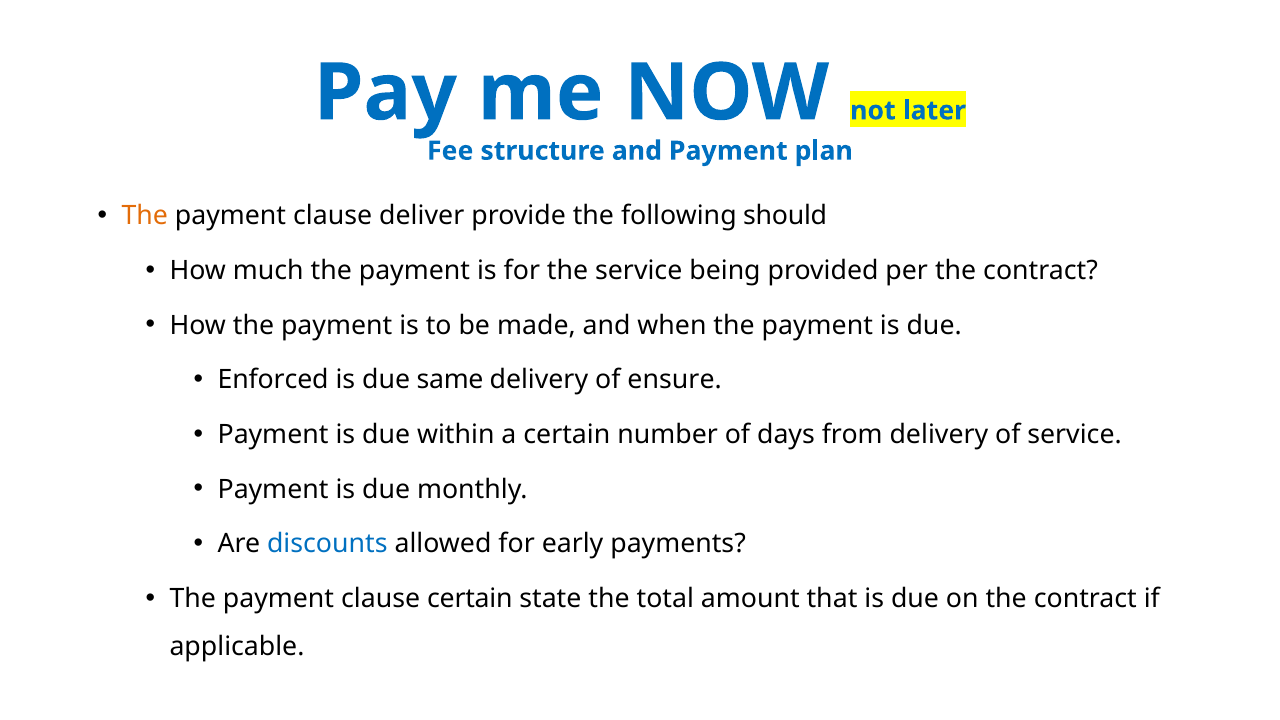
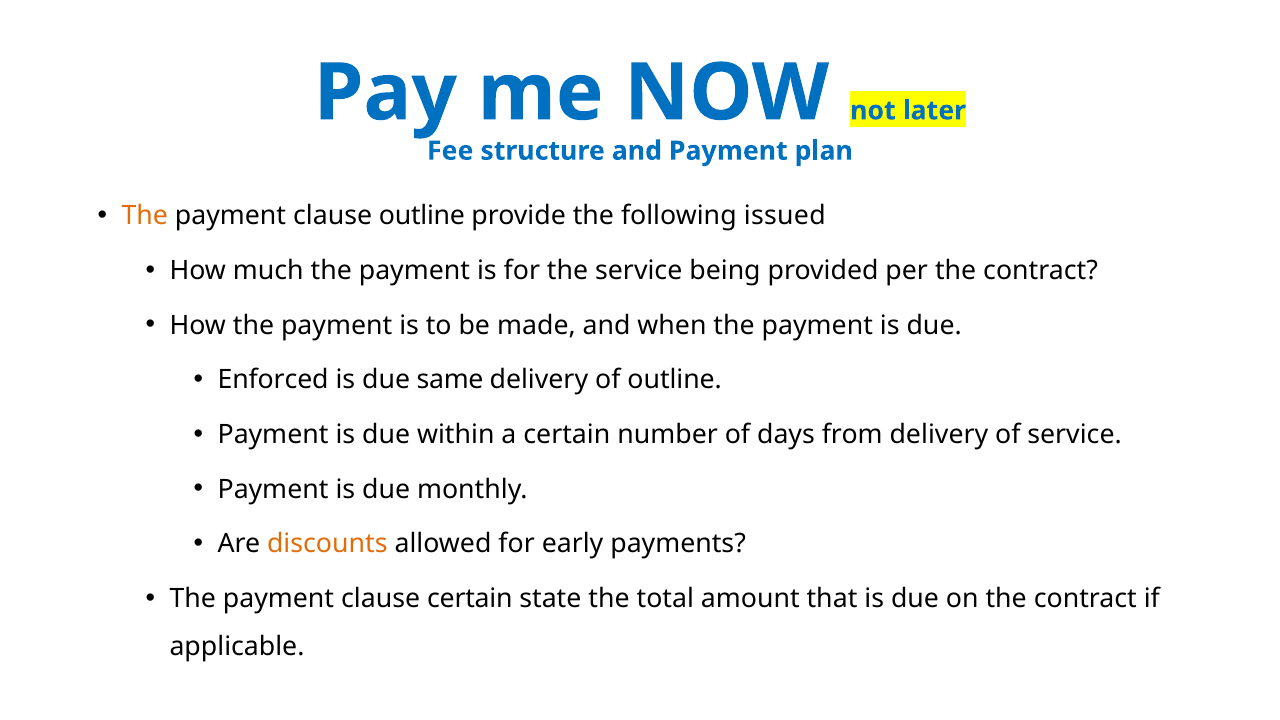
clause deliver: deliver -> outline
should: should -> issued
of ensure: ensure -> outline
discounts colour: blue -> orange
